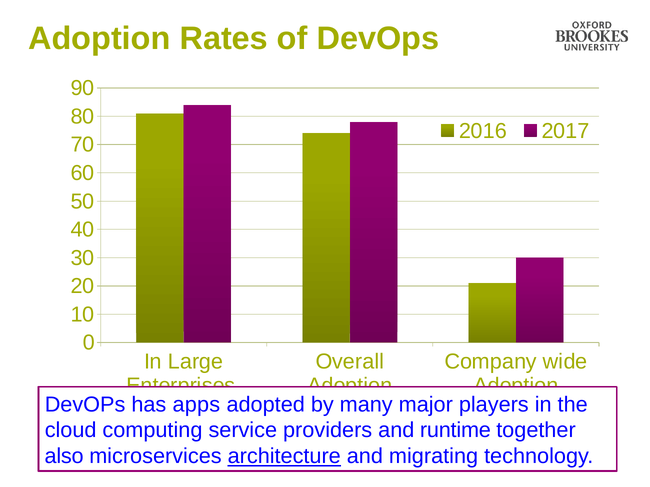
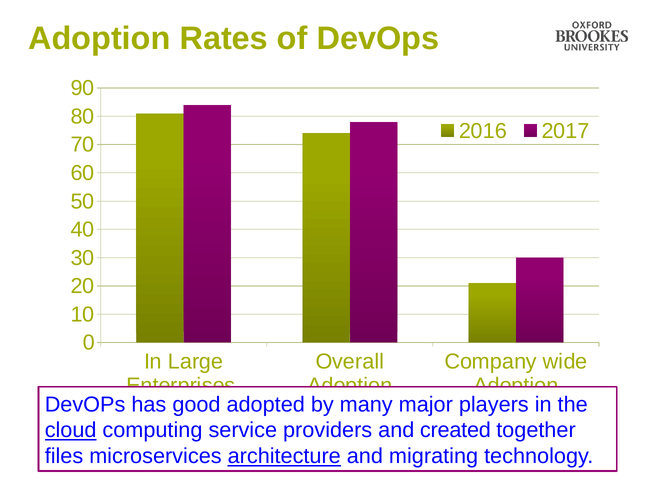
apps: apps -> good
cloud underline: none -> present
runtime: runtime -> created
also: also -> files
